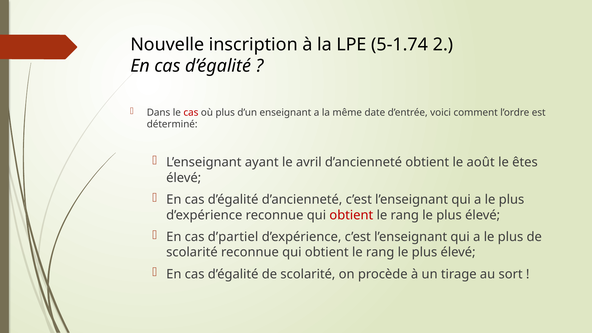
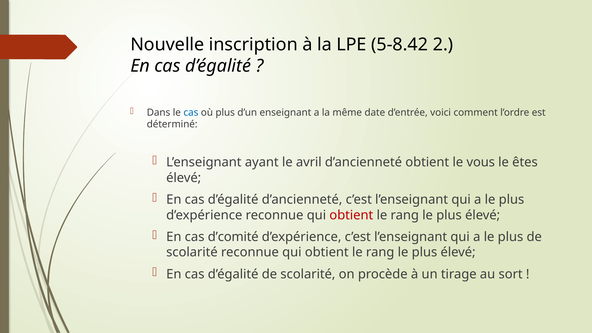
5-1.74: 5-1.74 -> 5-8.42
cas at (191, 112) colour: red -> blue
août: août -> vous
d’partiel: d’partiel -> d’comité
